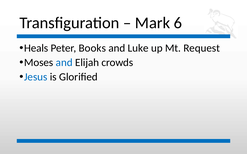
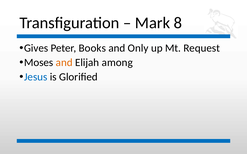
6: 6 -> 8
Heals: Heals -> Gives
Luke: Luke -> Only
and at (64, 63) colour: blue -> orange
crowds: crowds -> among
